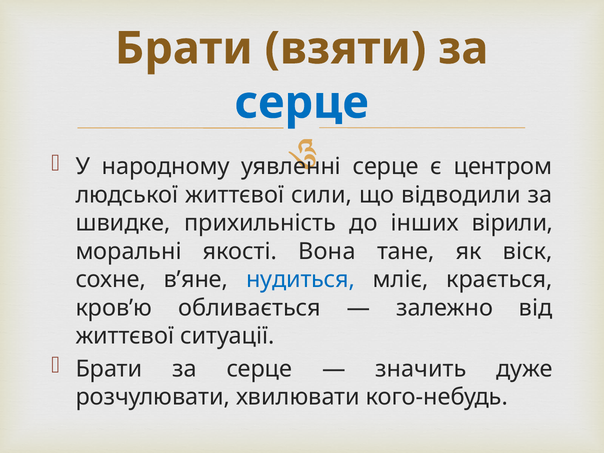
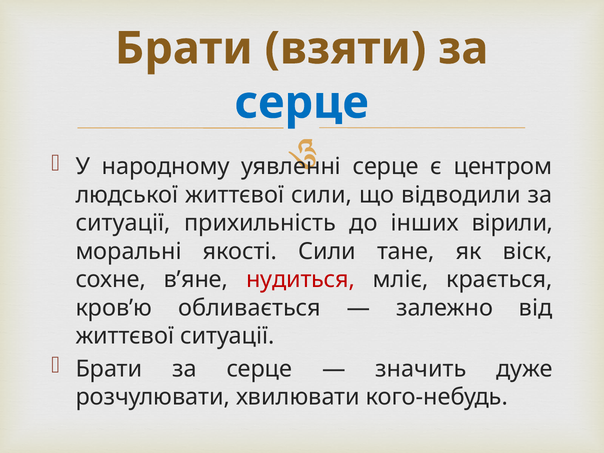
швидке at (123, 223): швидке -> ситуації
якості Вона: Вона -> Сили
нудиться colour: blue -> red
